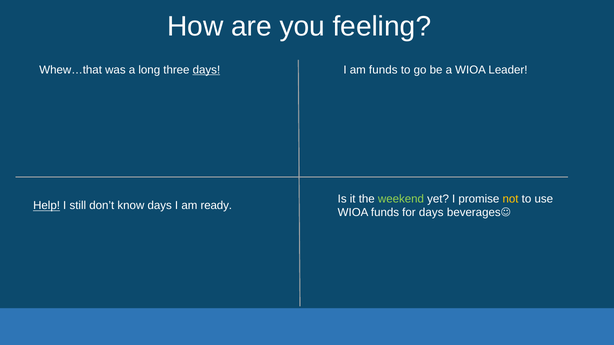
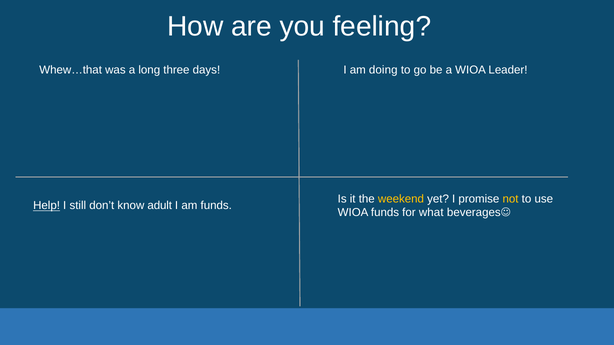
days at (206, 70) underline: present -> none
am funds: funds -> doing
weekend colour: light green -> yellow
know days: days -> adult
am ready: ready -> funds
for days: days -> what
